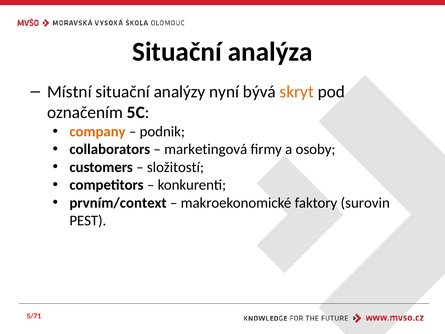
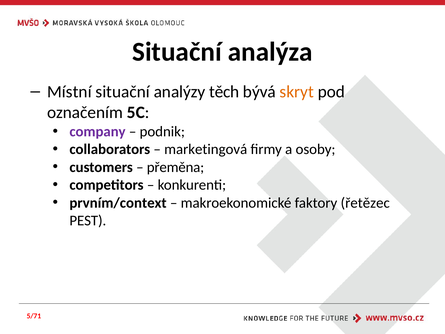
nyní: nyní -> těch
company colour: orange -> purple
složitostí: složitostí -> přeměna
surovin: surovin -> řetězec
